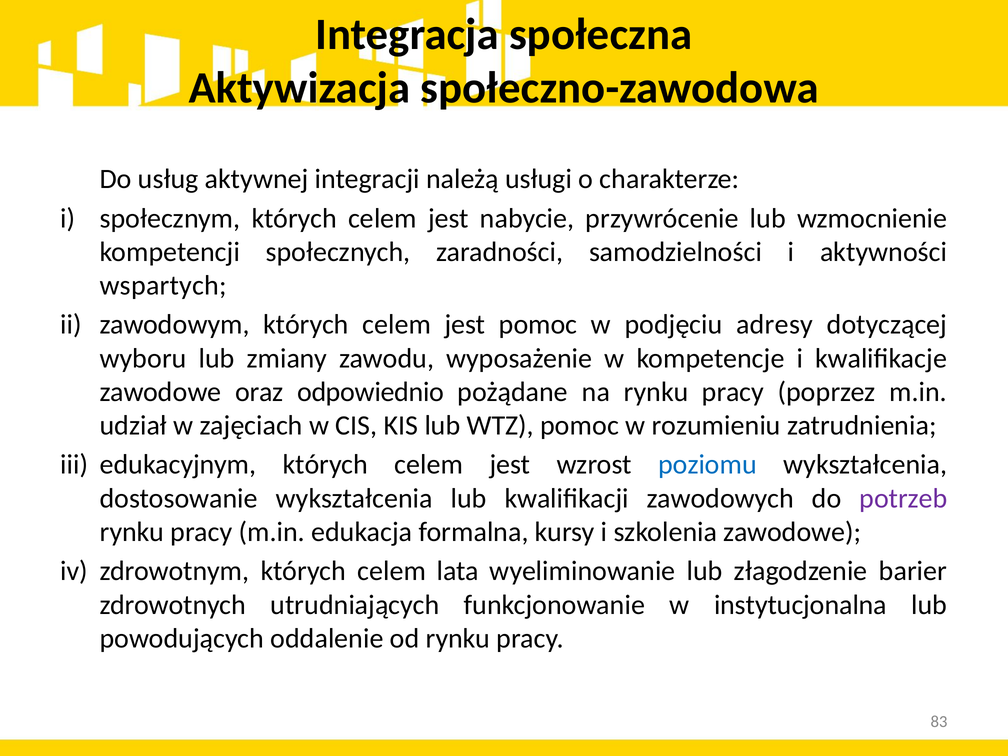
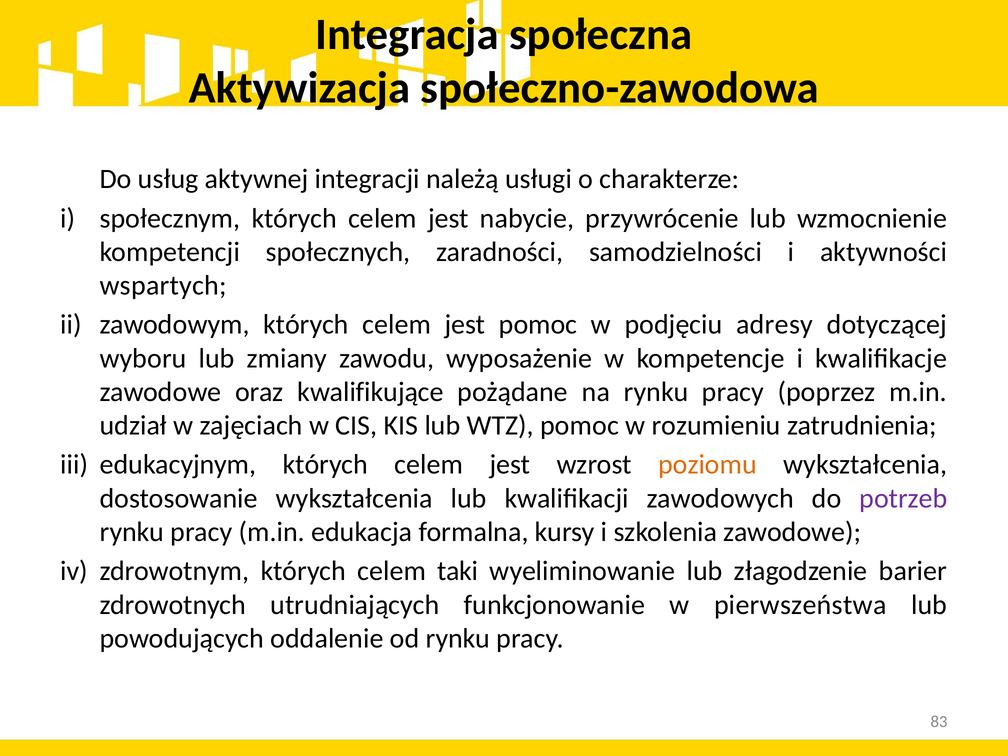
odpowiednio: odpowiednio -> kwalifikujące
poziomu colour: blue -> orange
lata: lata -> taki
instytucjonalna: instytucjonalna -> pierwszeństwa
